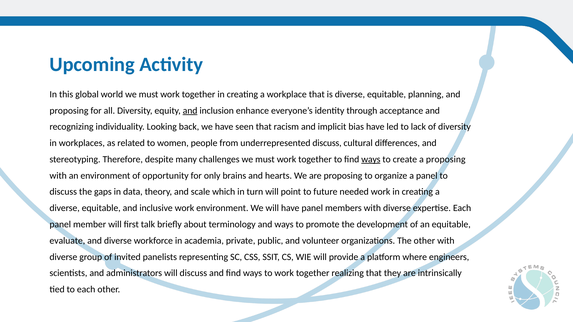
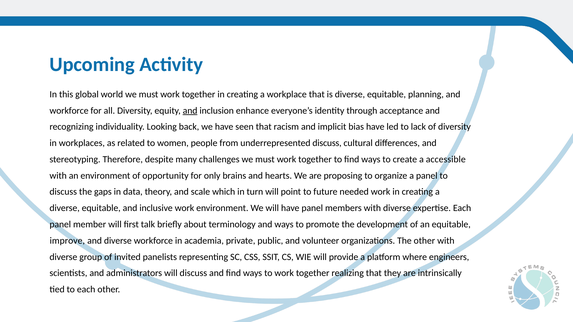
proposing at (69, 111): proposing -> workforce
ways at (371, 159) underline: present -> none
a proposing: proposing -> accessible
evaluate: evaluate -> improve
